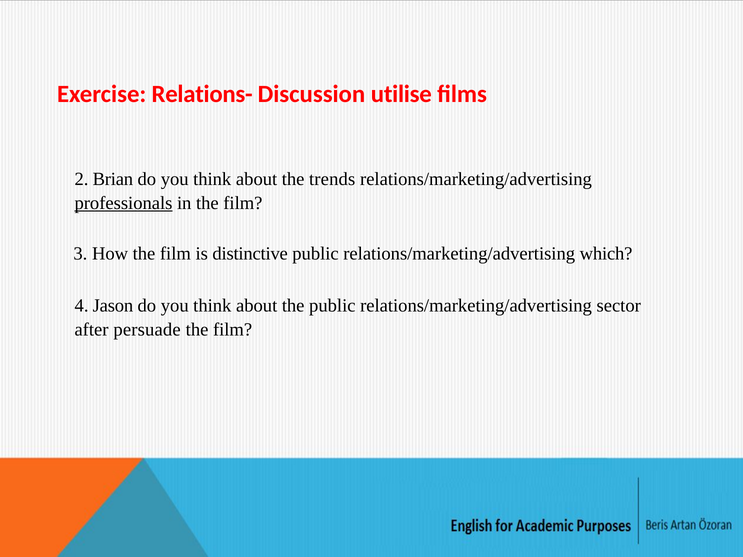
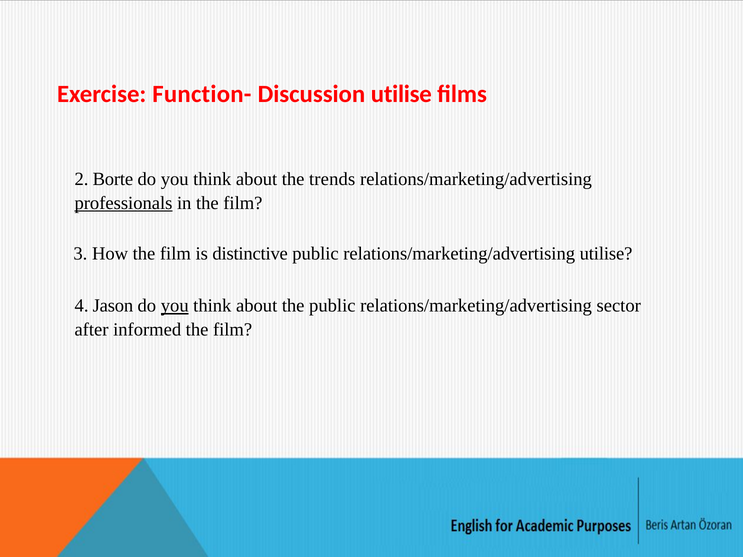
Relations-: Relations- -> Function-
Brian: Brian -> Borte
relations/marketing/advertising which: which -> utilise
you at (175, 306) underline: none -> present
persuade: persuade -> informed
